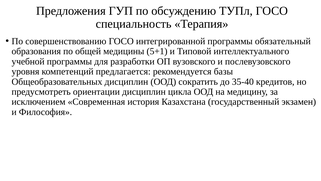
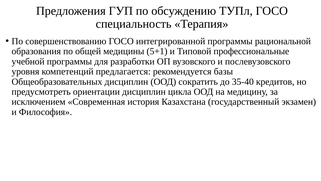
обязательный: обязательный -> рациональной
интеллектуального: интеллектуального -> профессиональные
